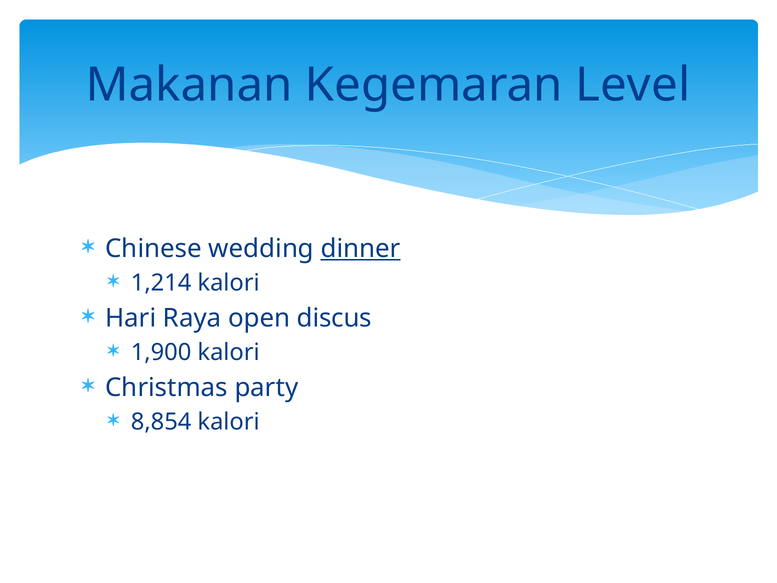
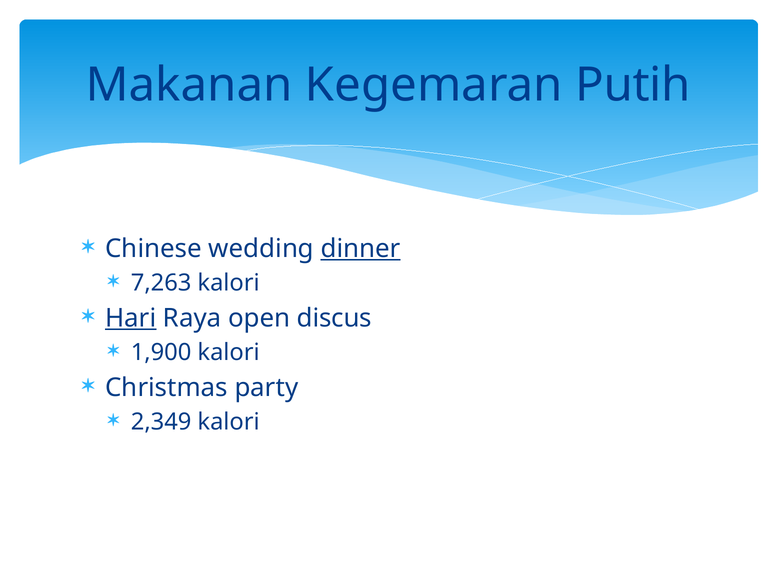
Level: Level -> Putih
1,214: 1,214 -> 7,263
Hari underline: none -> present
8,854: 8,854 -> 2,349
